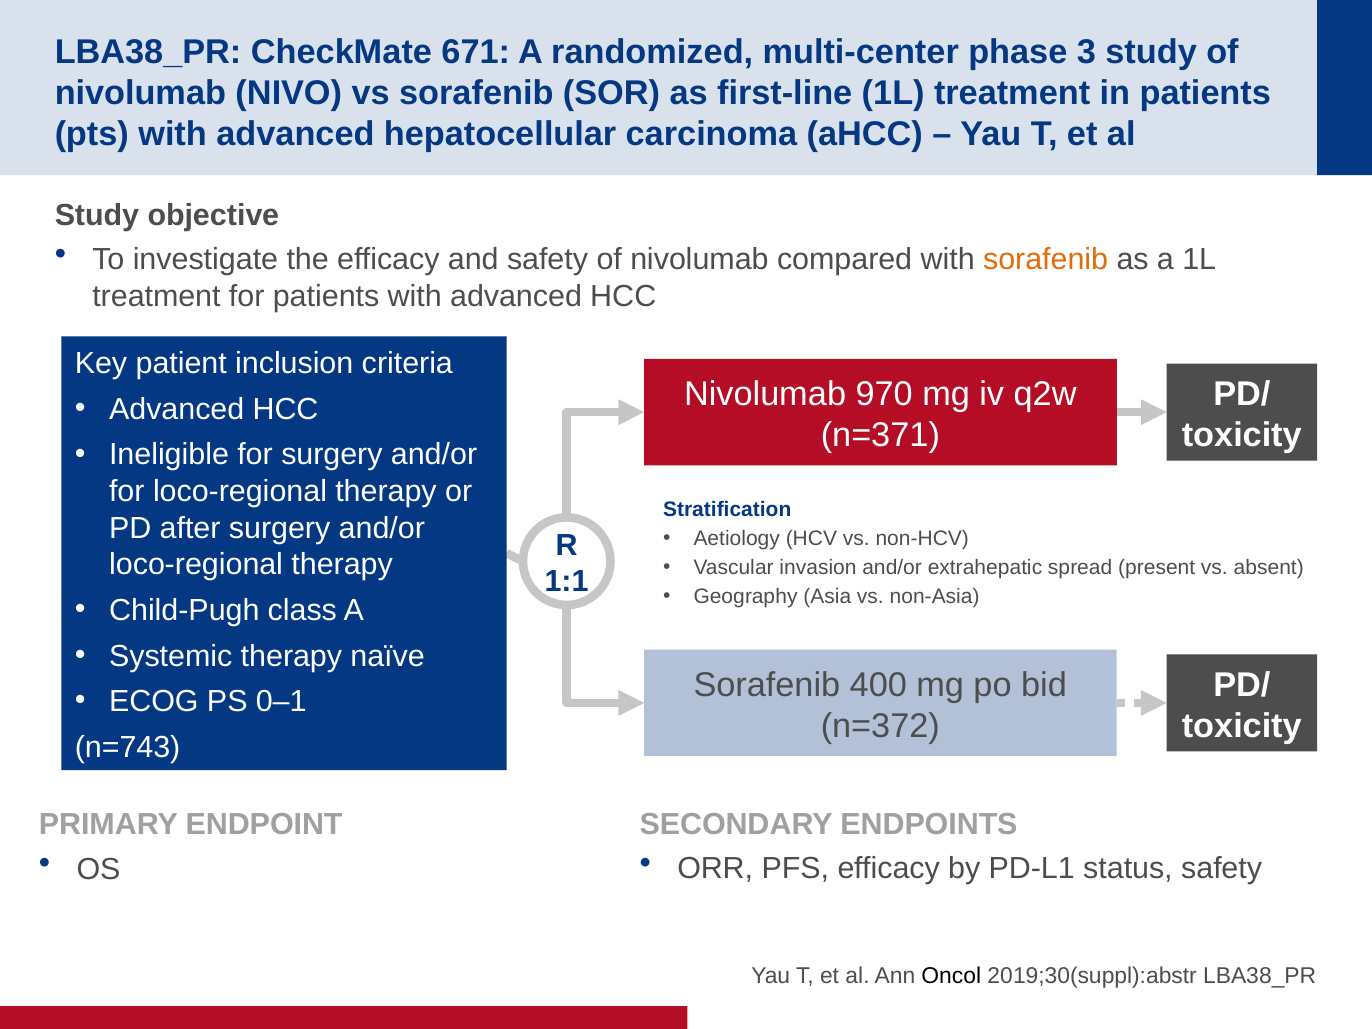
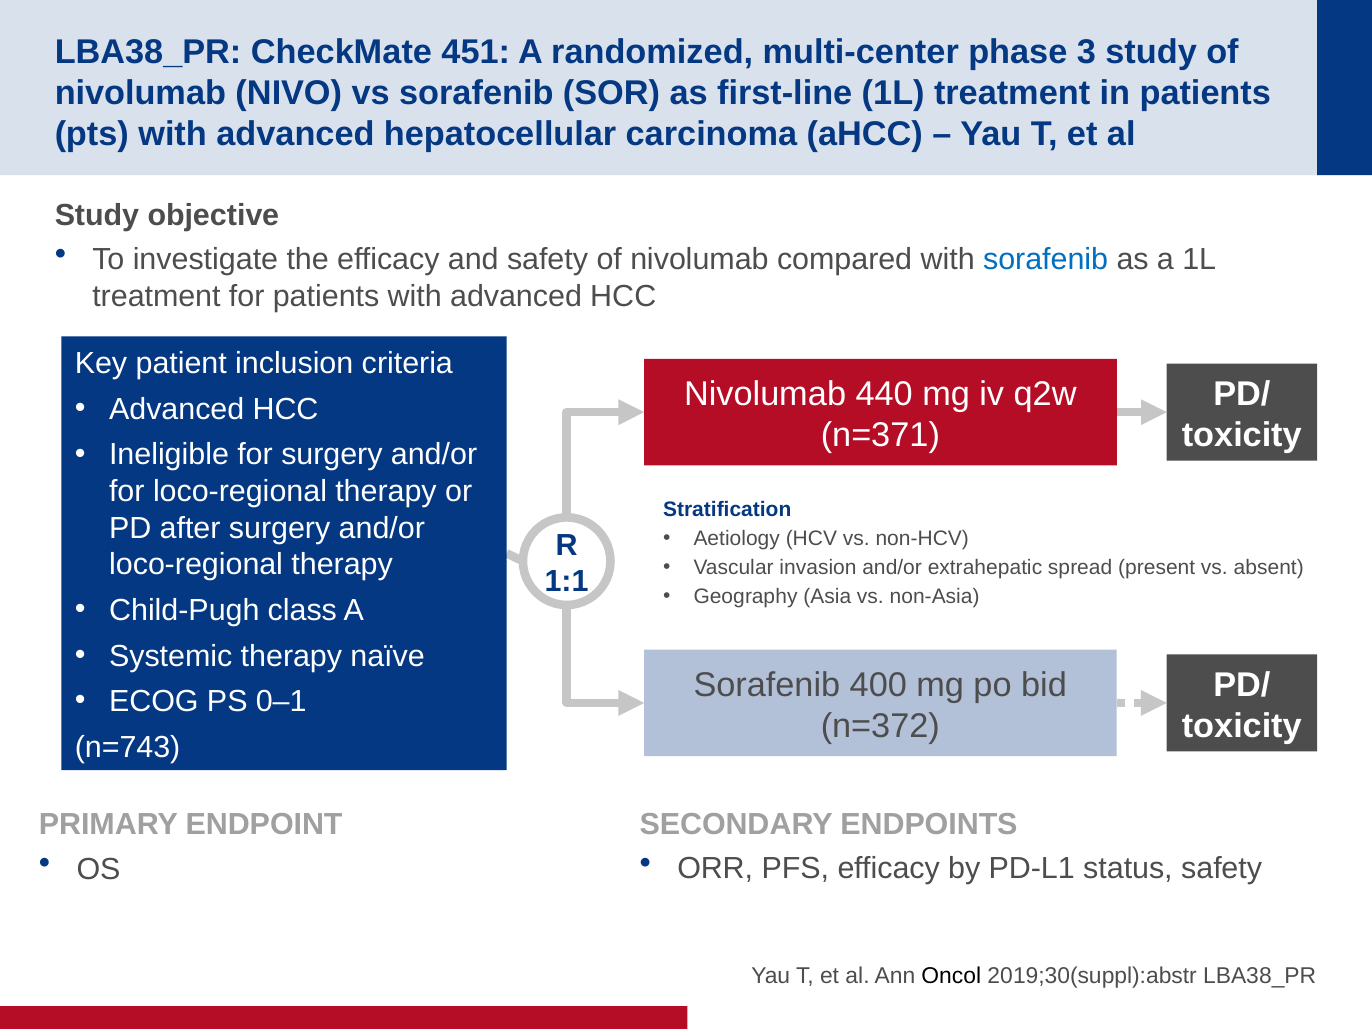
671: 671 -> 451
sorafenib at (1046, 260) colour: orange -> blue
970: 970 -> 440
